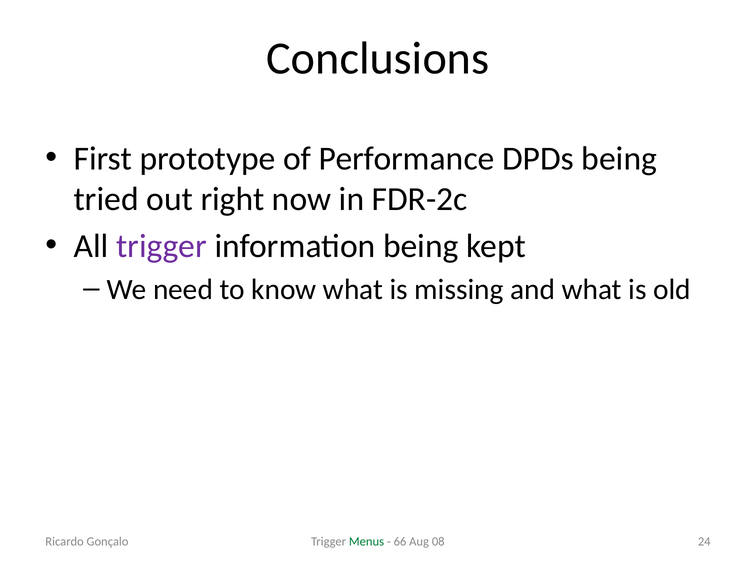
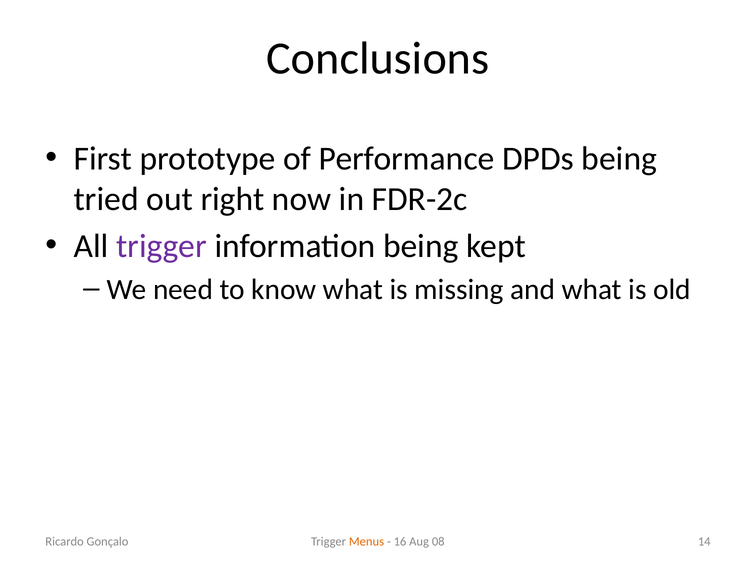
Menus colour: green -> orange
66: 66 -> 16
24: 24 -> 14
